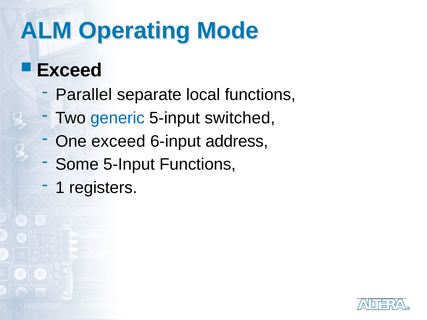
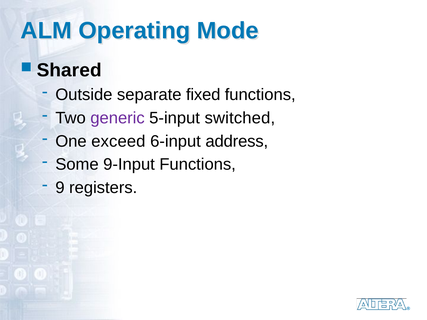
Exceed at (69, 70): Exceed -> Shared
Parallel: Parallel -> Outside
local: local -> fixed
generic colour: blue -> purple
Some 5-Input: 5-Input -> 9-Input
1: 1 -> 9
